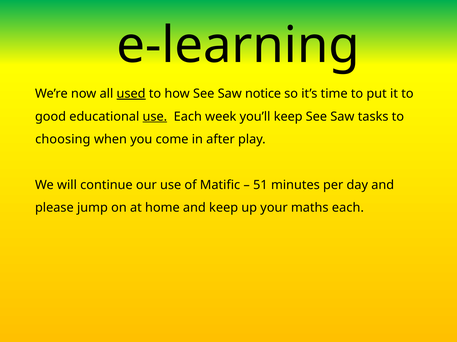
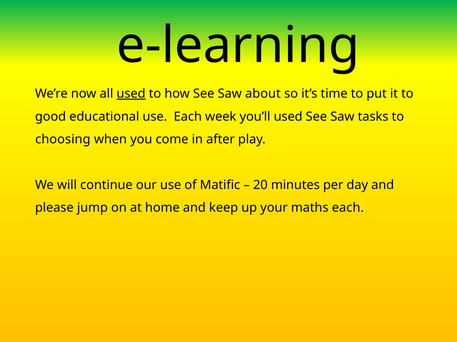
notice: notice -> about
use at (155, 117) underline: present -> none
you’ll keep: keep -> used
51: 51 -> 20
